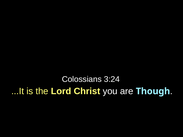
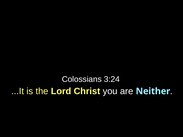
Though: Though -> Neither
